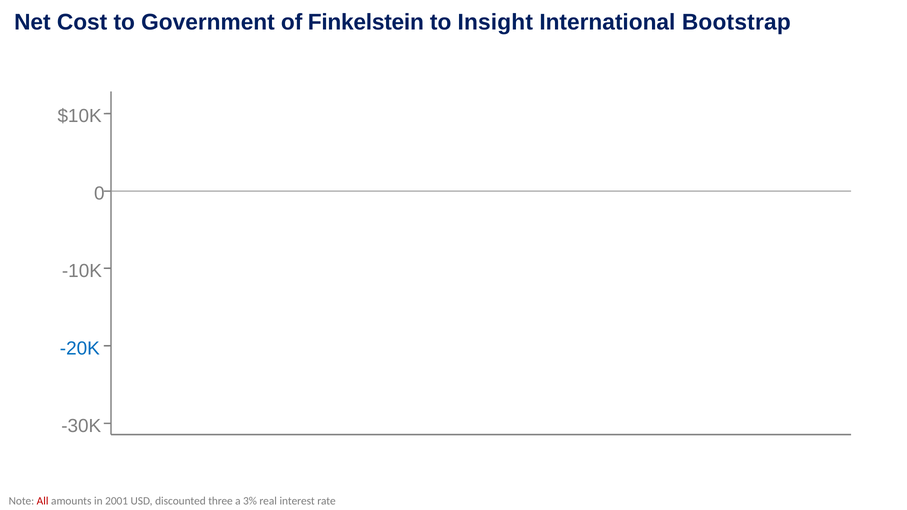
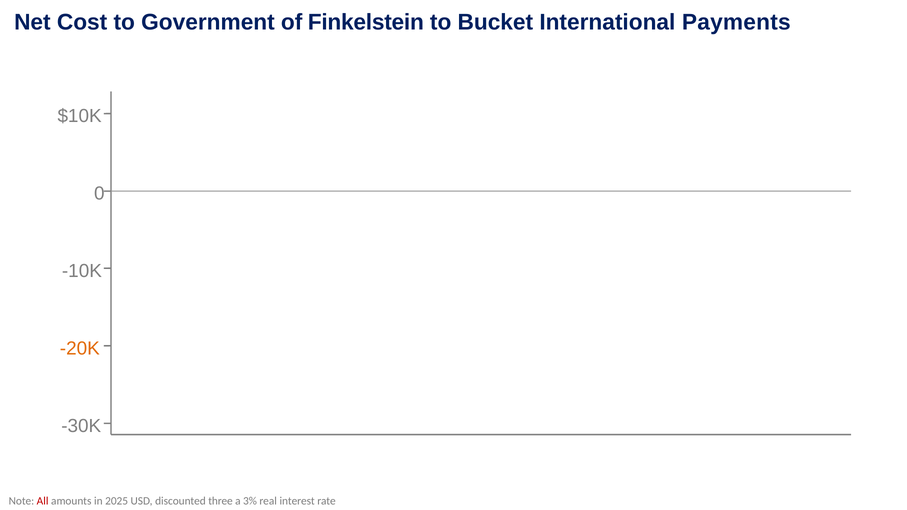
Insight: Insight -> Bucket
Bootstrap: Bootstrap -> Payments
-20K colour: blue -> orange
2001: 2001 -> 2025
